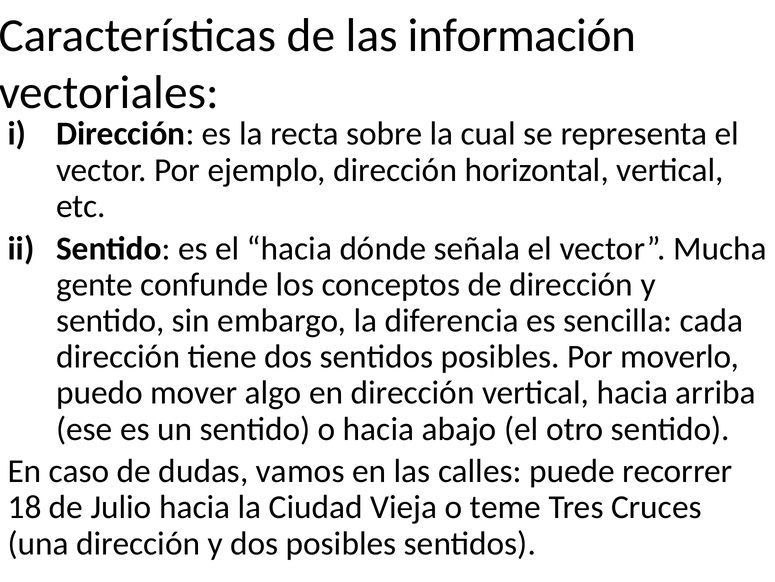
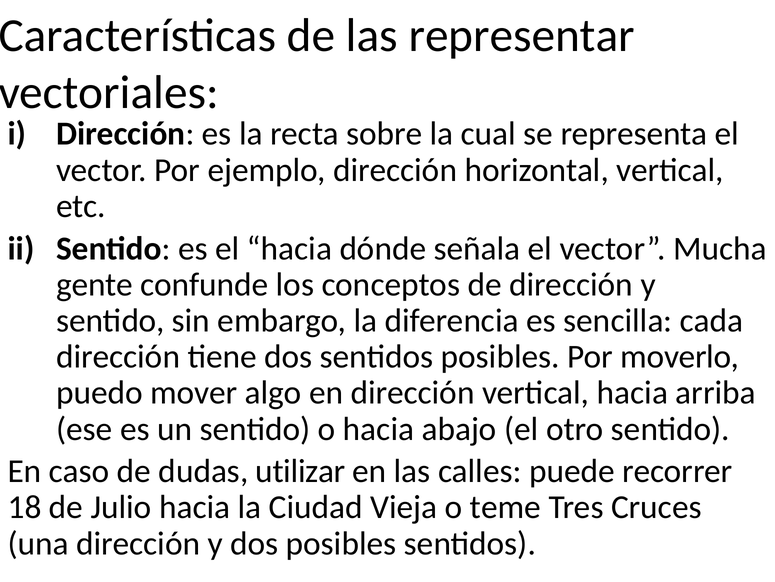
información: información -> representar
vamos: vamos -> utilizar
